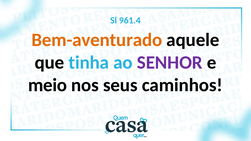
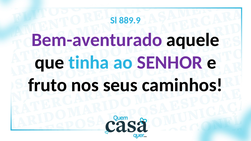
961.4: 961.4 -> 889.9
Bem-aventurado colour: orange -> purple
meio: meio -> fruto
